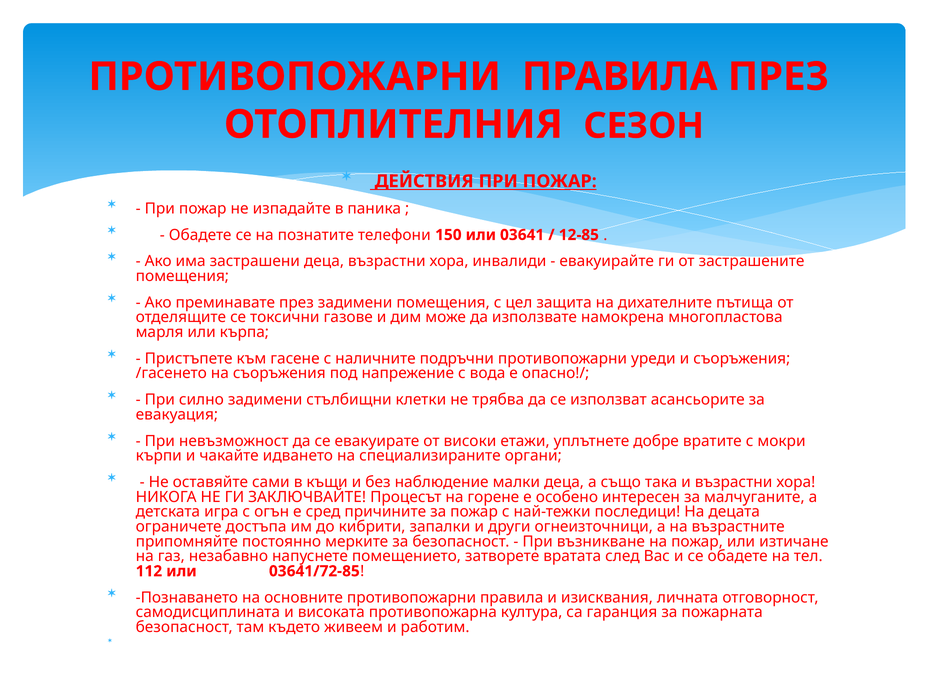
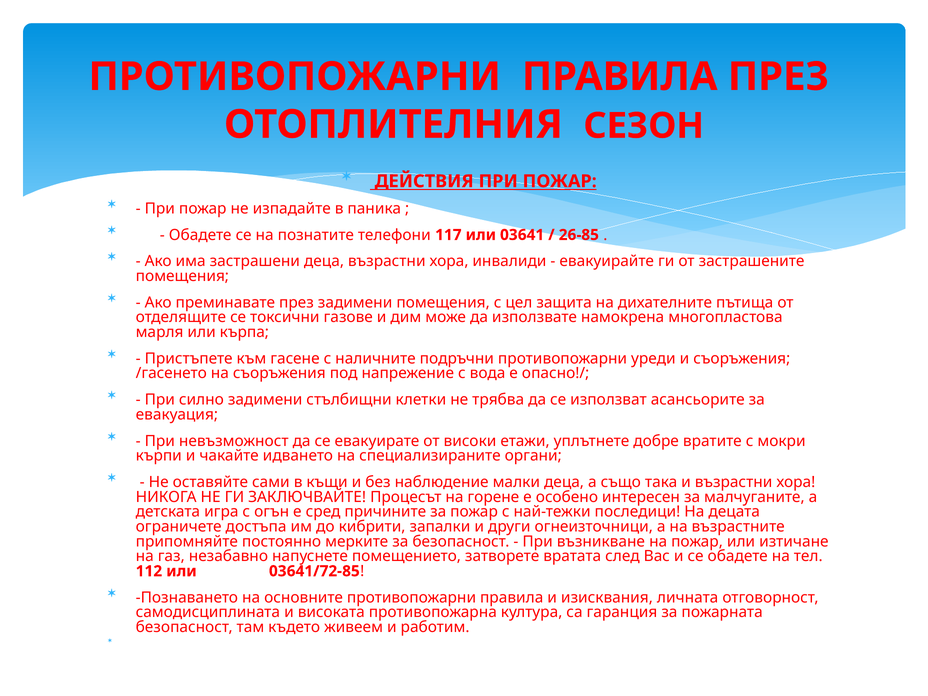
150: 150 -> 117
12-85: 12-85 -> 26-85
